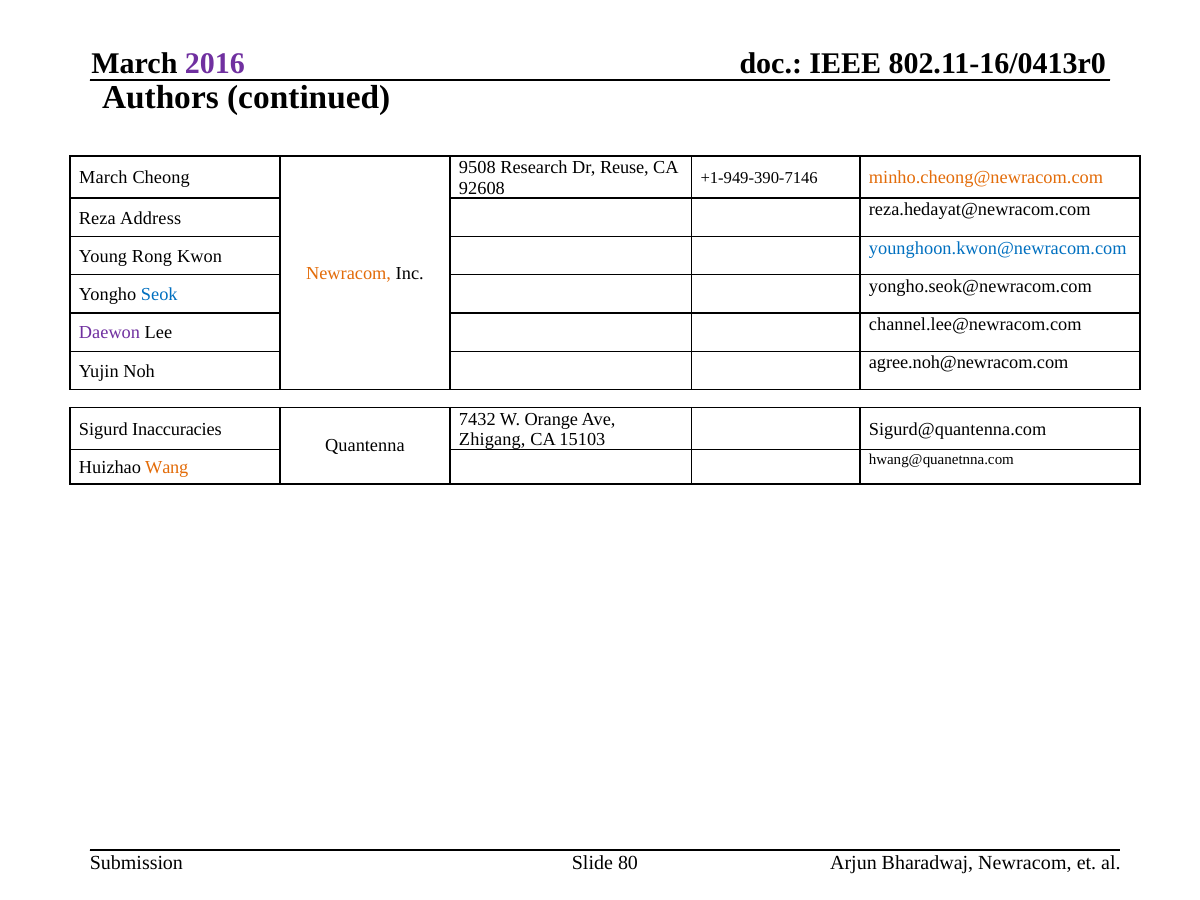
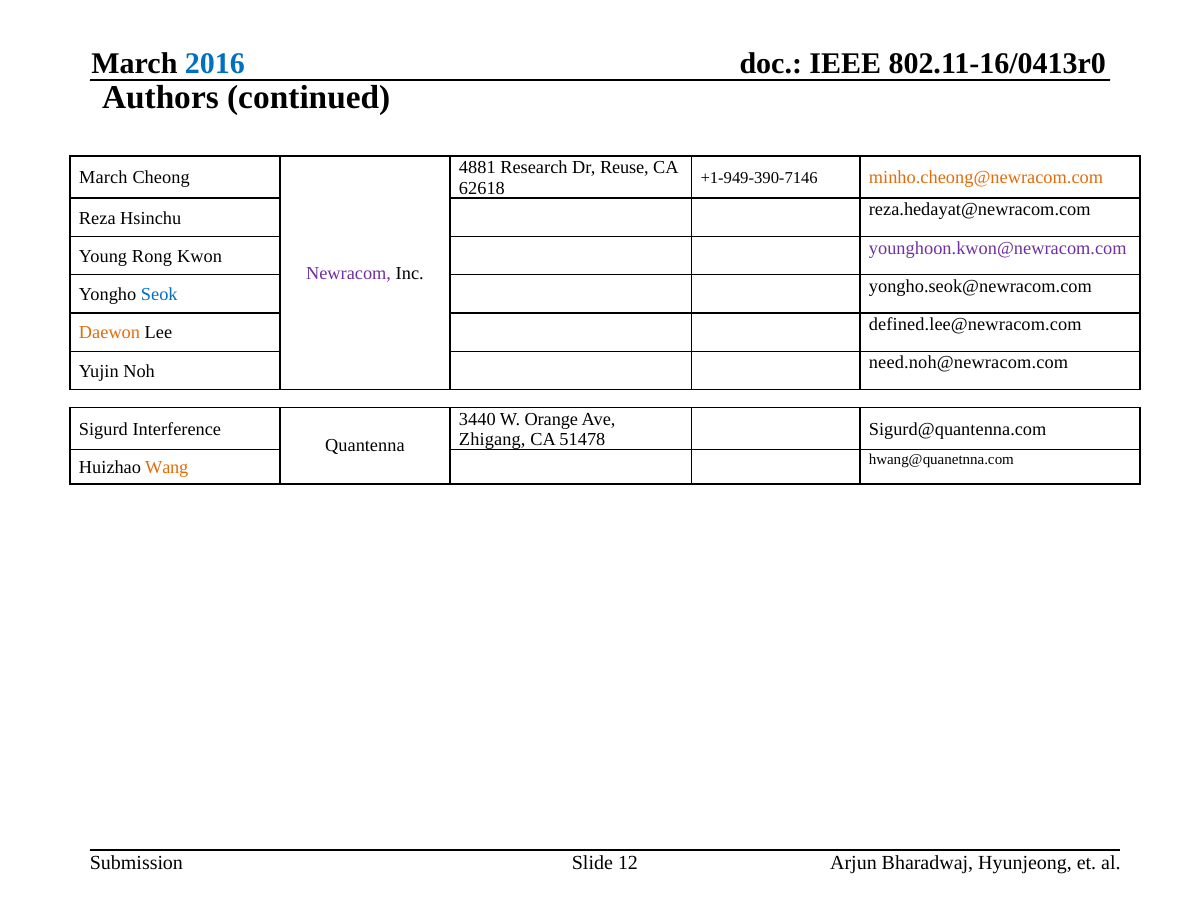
2016 colour: purple -> blue
9508: 9508 -> 4881
92608: 92608 -> 62618
Address: Address -> Hsinchu
younghoon.kwon@newracom.com colour: blue -> purple
Newracom at (349, 273) colour: orange -> purple
Daewon colour: purple -> orange
channel.lee@newracom.com: channel.lee@newracom.com -> defined.lee@newracom.com
agree.noh@newracom.com: agree.noh@newracom.com -> need.noh@newracom.com
7432: 7432 -> 3440
Inaccuracies: Inaccuracies -> Interference
15103: 15103 -> 51478
80: 80 -> 12
Bharadwaj Newracom: Newracom -> Hyunjeong
